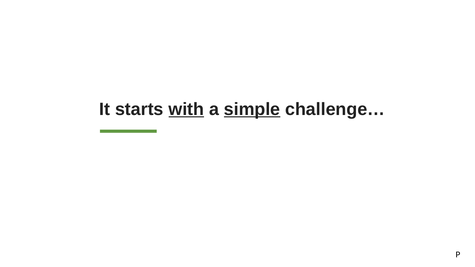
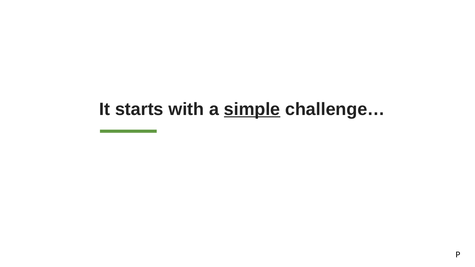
with underline: present -> none
